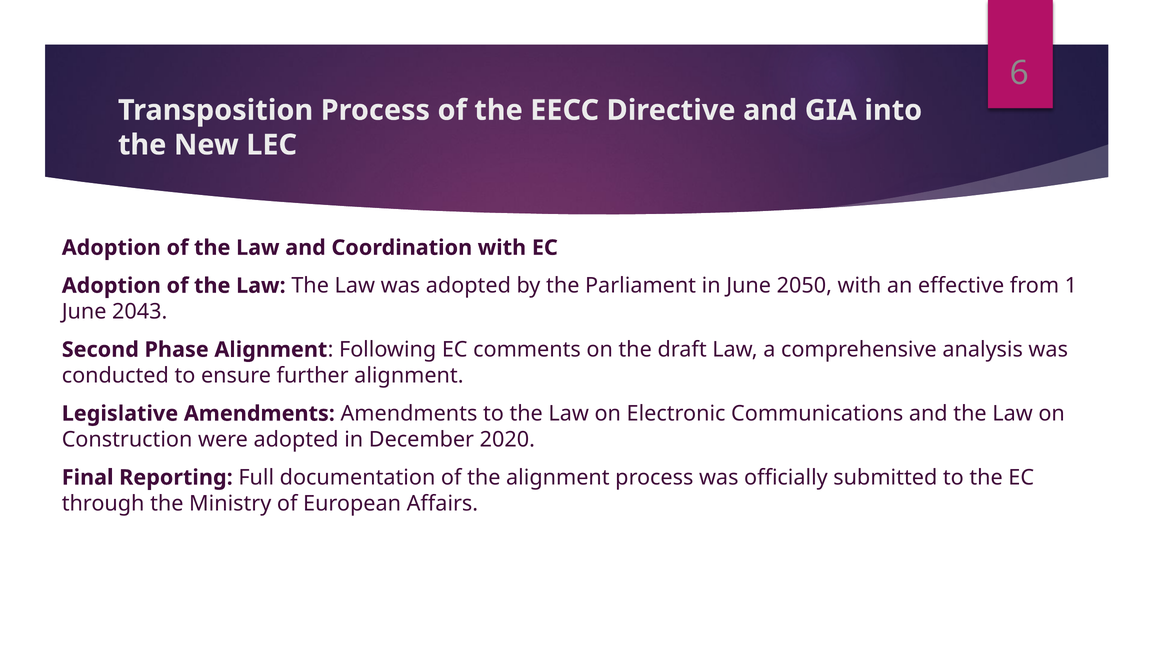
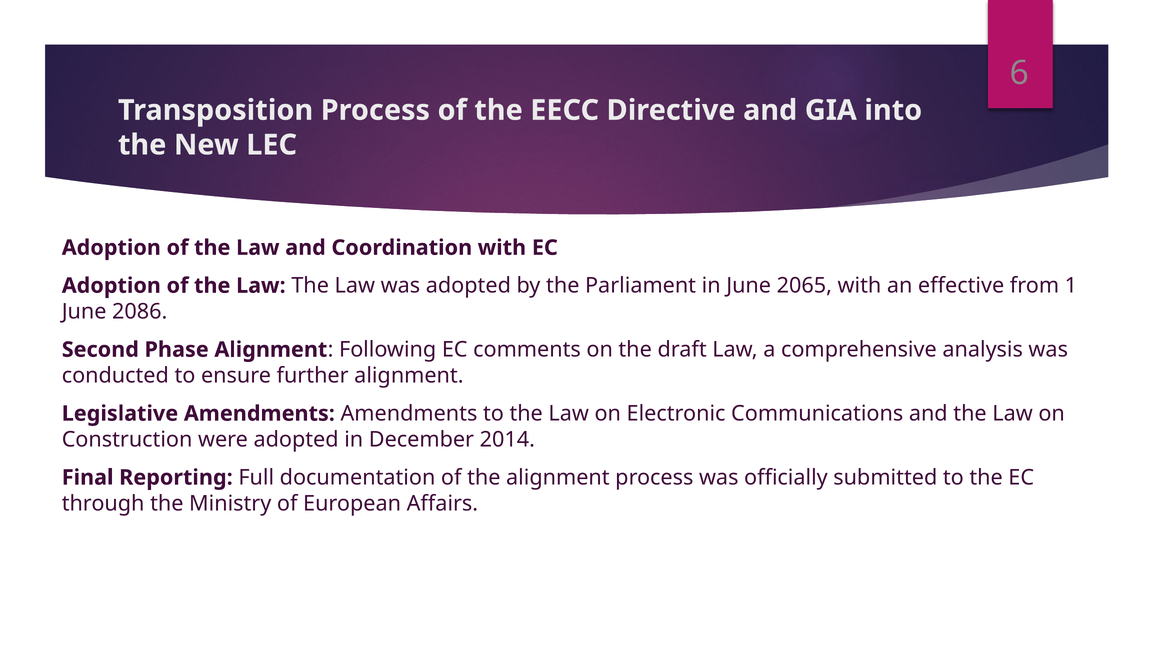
2050: 2050 -> 2065
2043: 2043 -> 2086
2020: 2020 -> 2014
